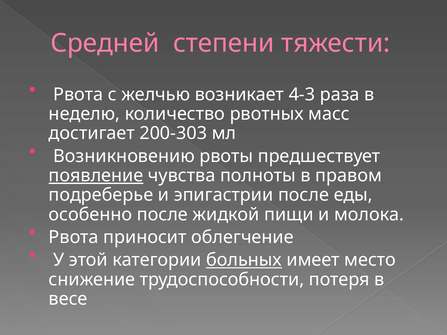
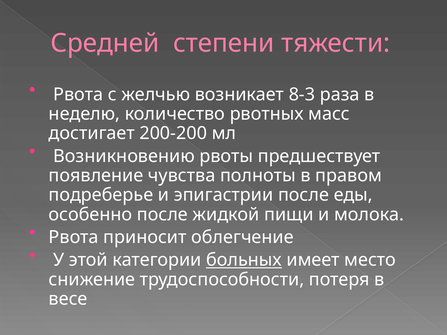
4-3: 4-3 -> 8-3
200-303: 200-303 -> 200-200
появление underline: present -> none
